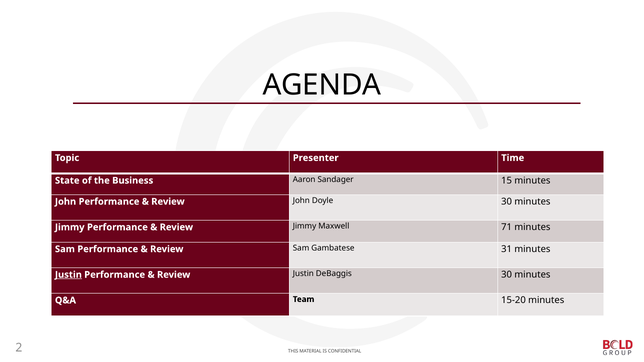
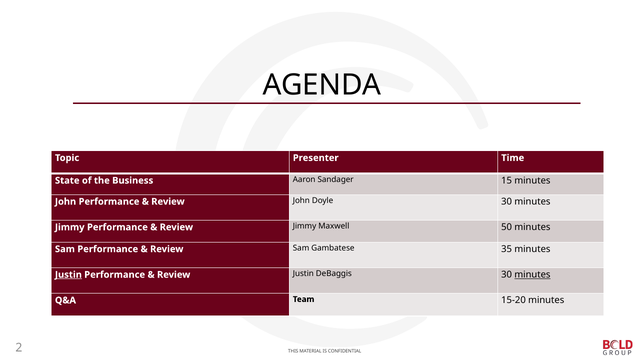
71: 71 -> 50
31: 31 -> 35
minutes at (532, 275) underline: none -> present
